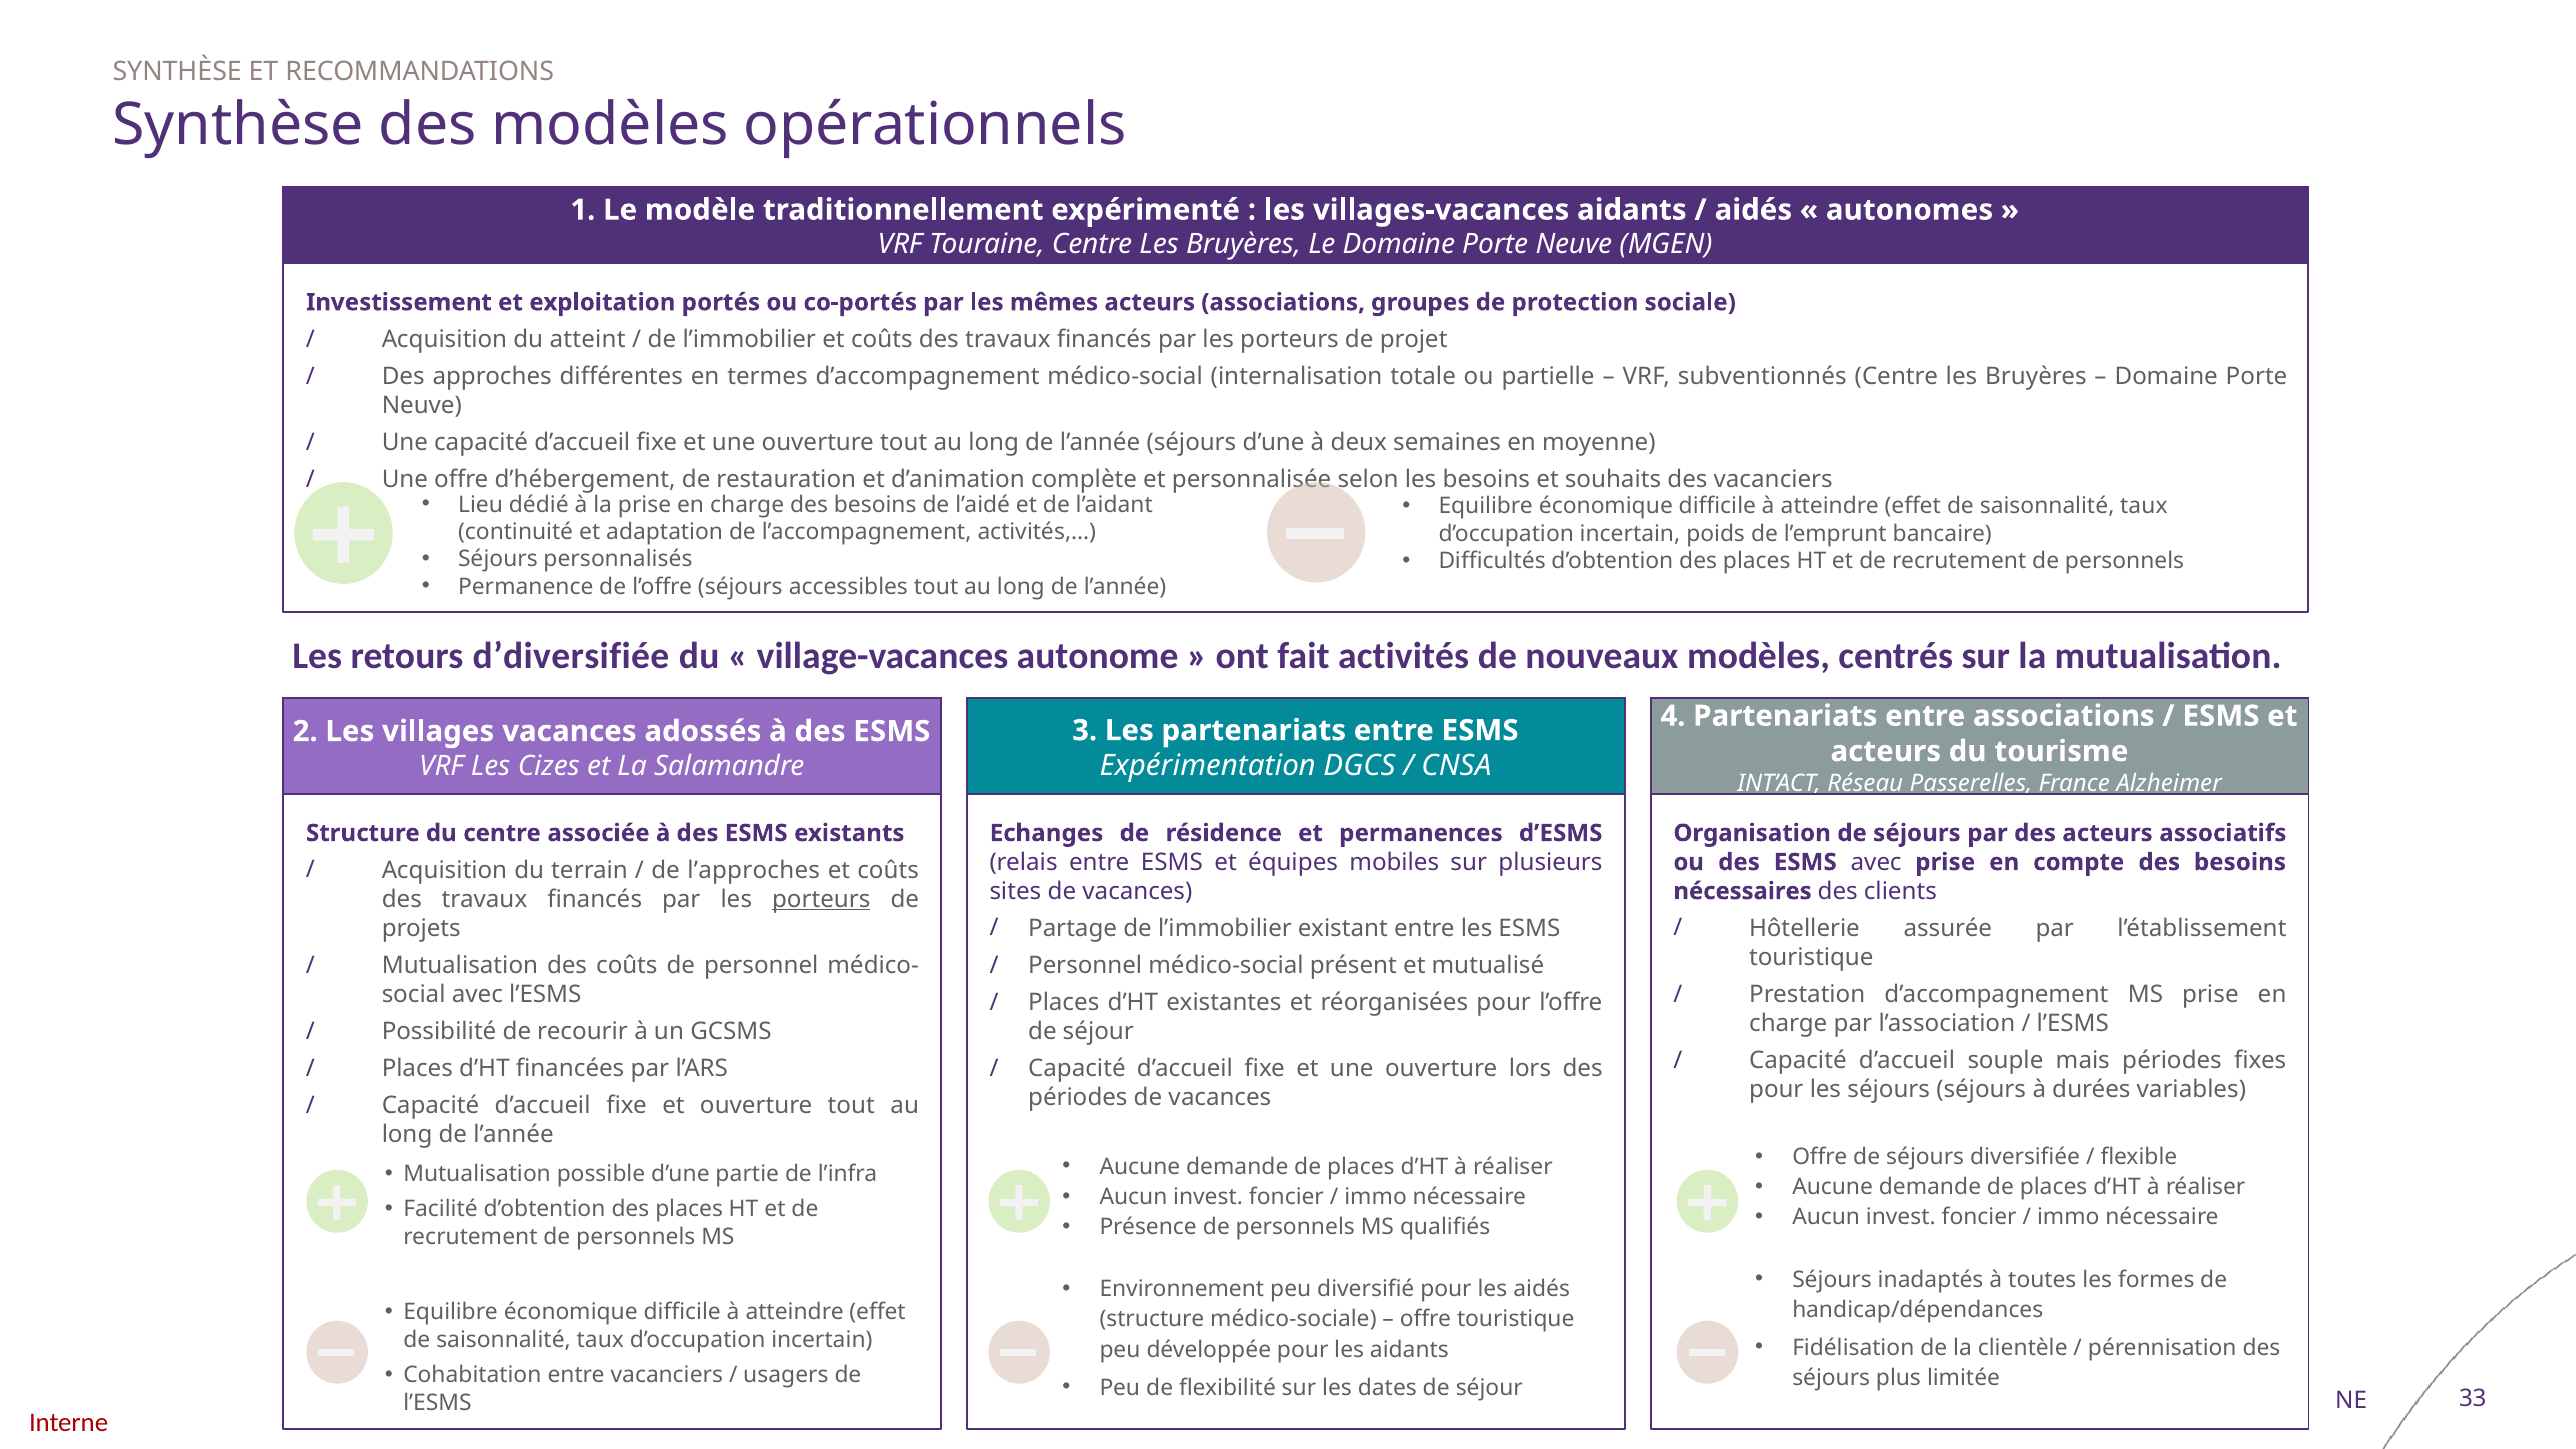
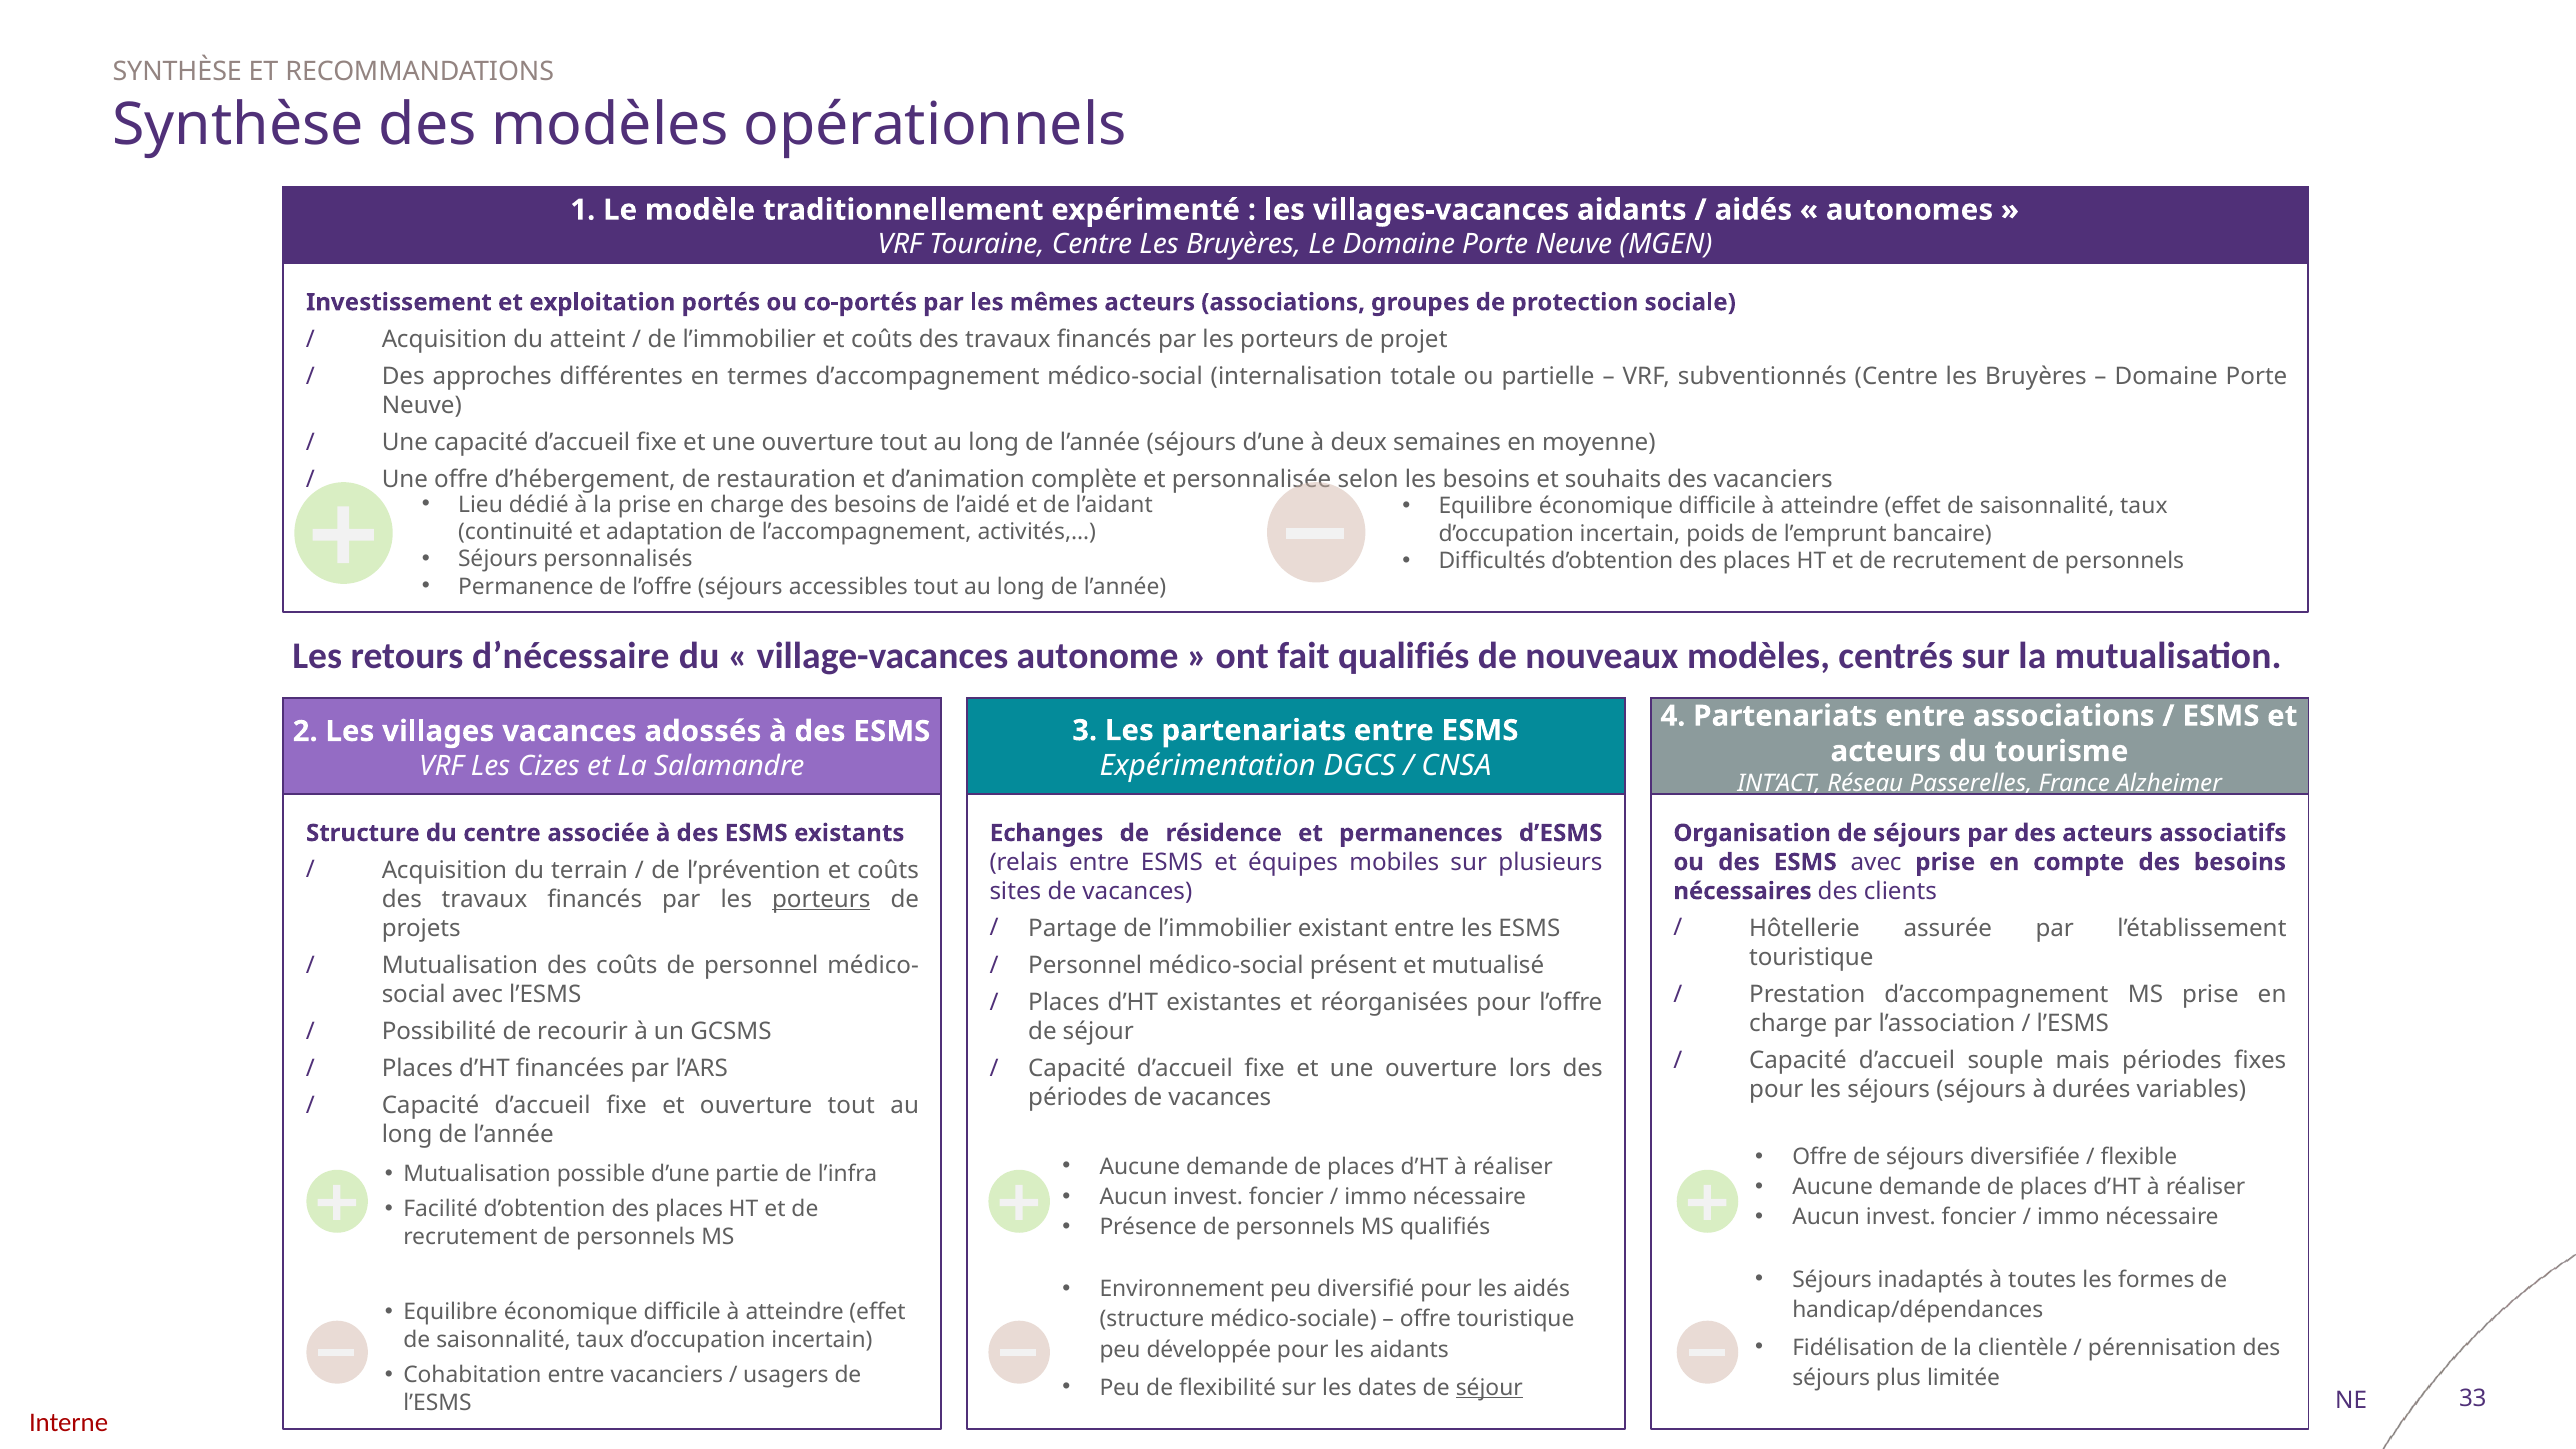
d’diversifiée: d’diversifiée -> d’nécessaire
fait activités: activités -> qualifiés
l’approches: l’approches -> l’prévention
séjour at (1489, 1388) underline: none -> present
